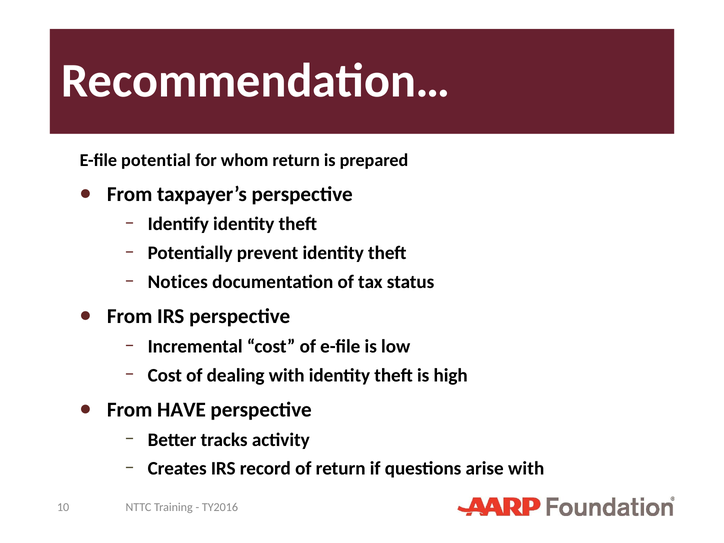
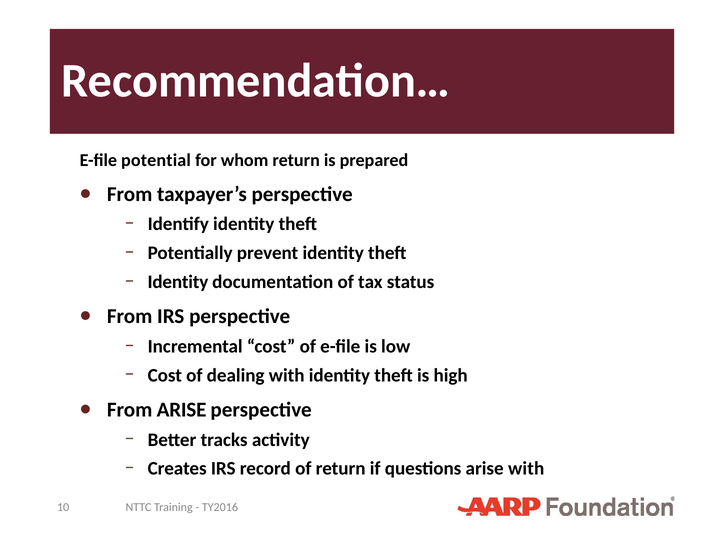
Notices at (178, 282): Notices -> Identity
From HAVE: HAVE -> ARISE
